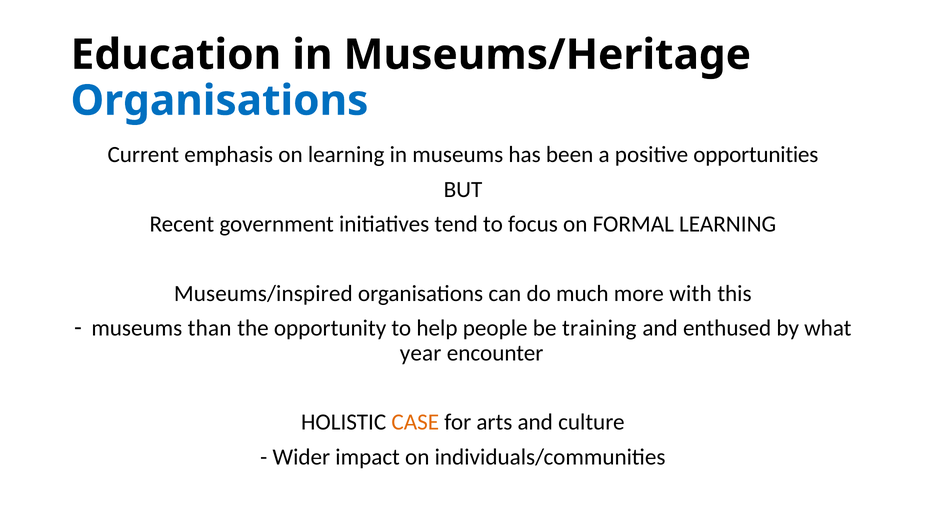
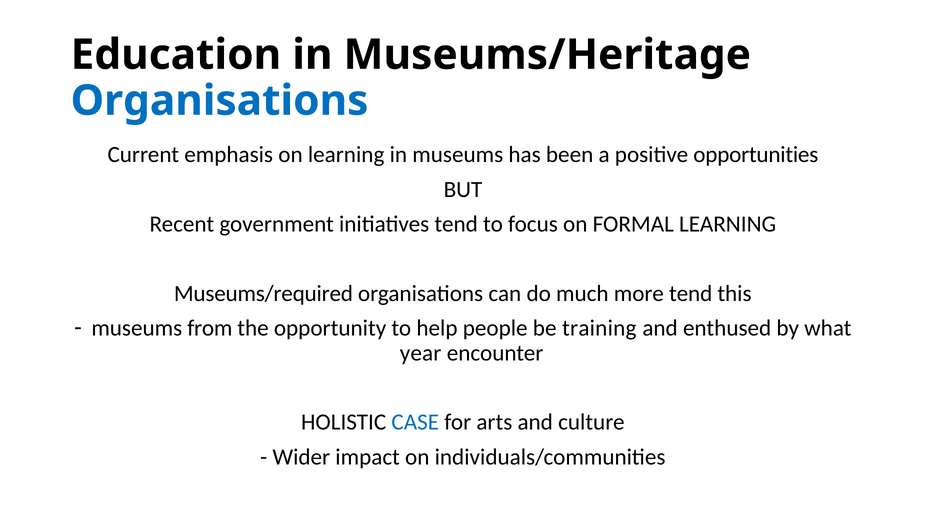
Museums/inspired: Museums/inspired -> Museums/required
more with: with -> tend
than: than -> from
CASE colour: orange -> blue
